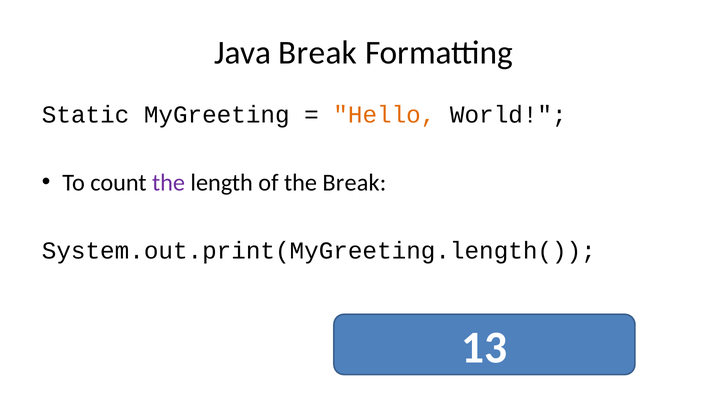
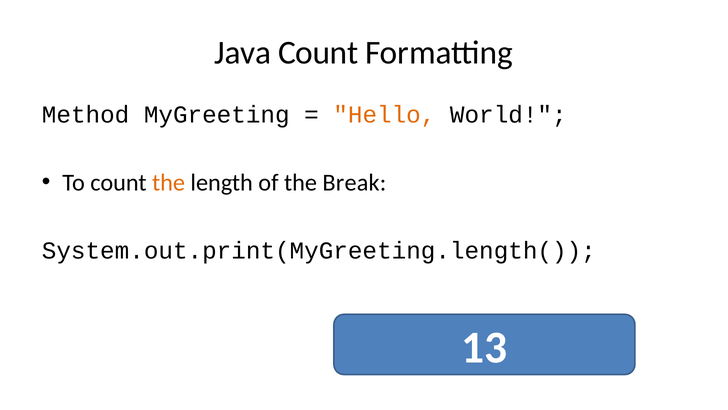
Java Break: Break -> Count
Static: Static -> Method
the at (169, 183) colour: purple -> orange
